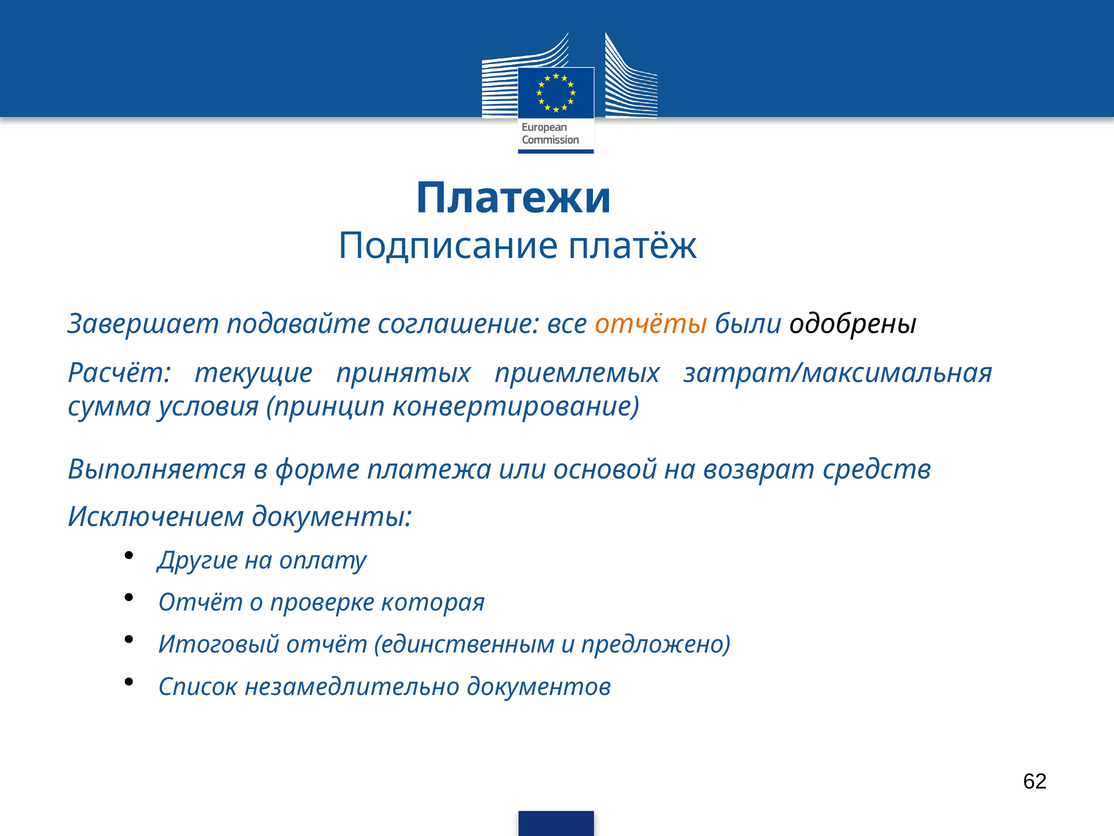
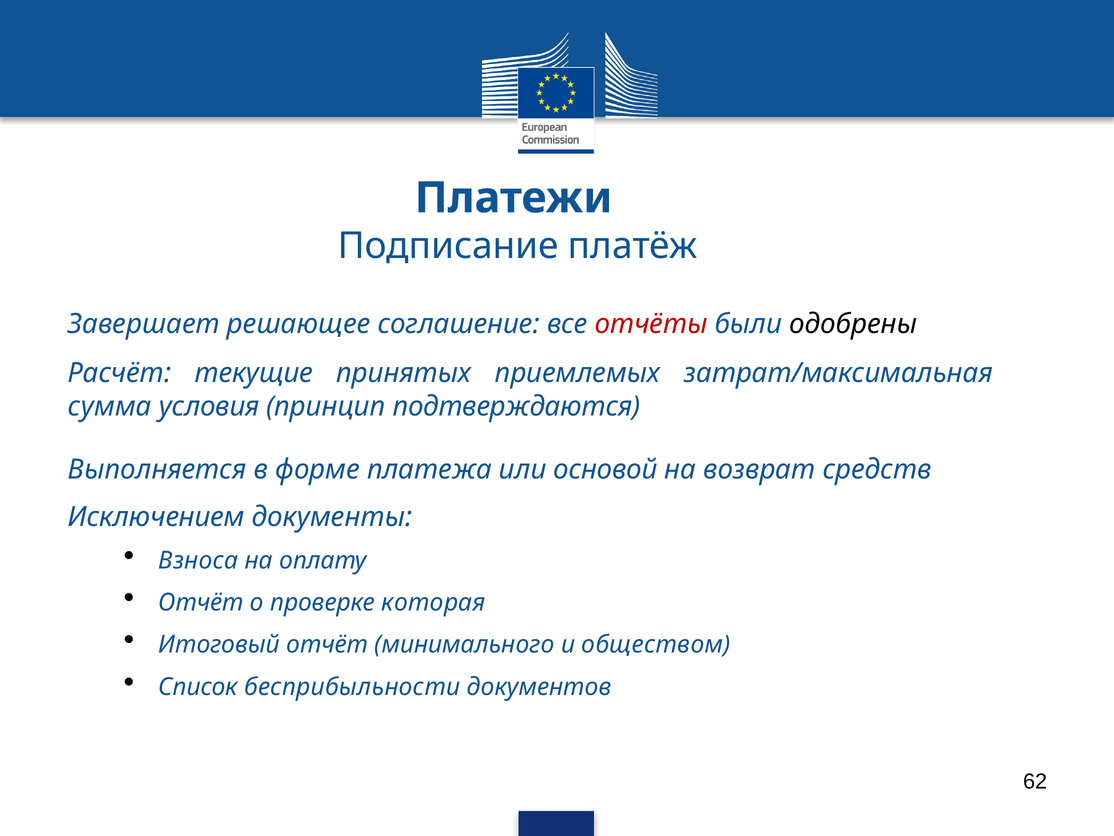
подавайте: подавайте -> решающее
отчёты colour: orange -> red
конвертирование: конвертирование -> подтверждаются
Другие: Другие -> Взноса
единственным: единственным -> минимального
предложено: предложено -> обществом
незамедлительно: незамедлительно -> бесприбыльности
